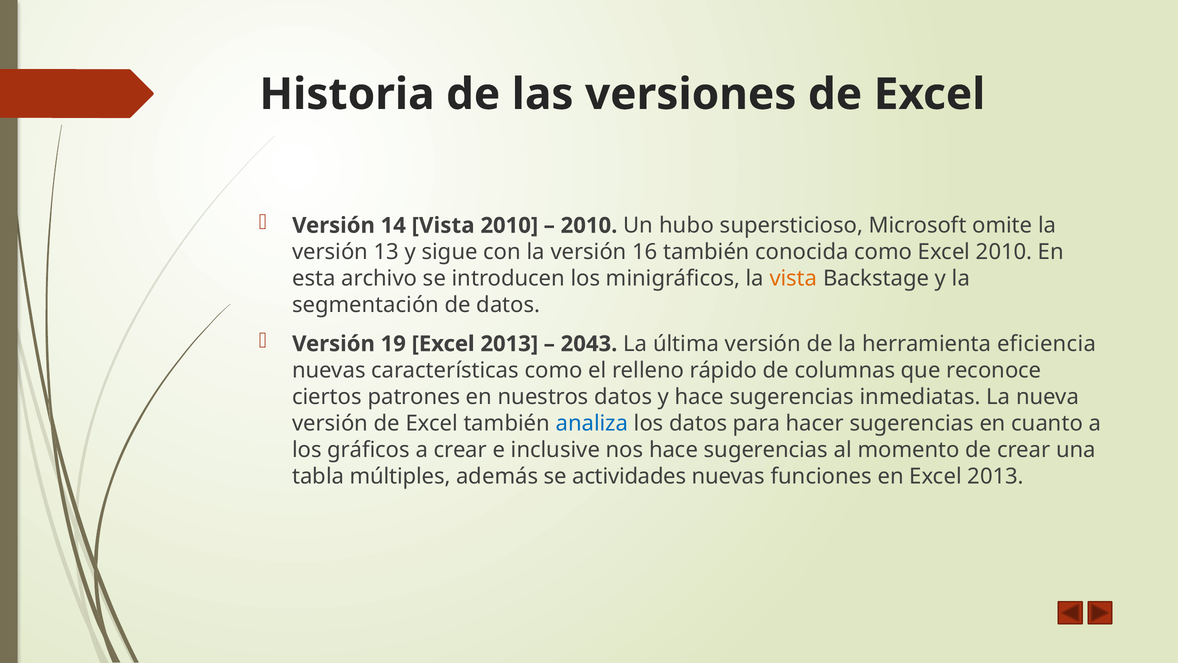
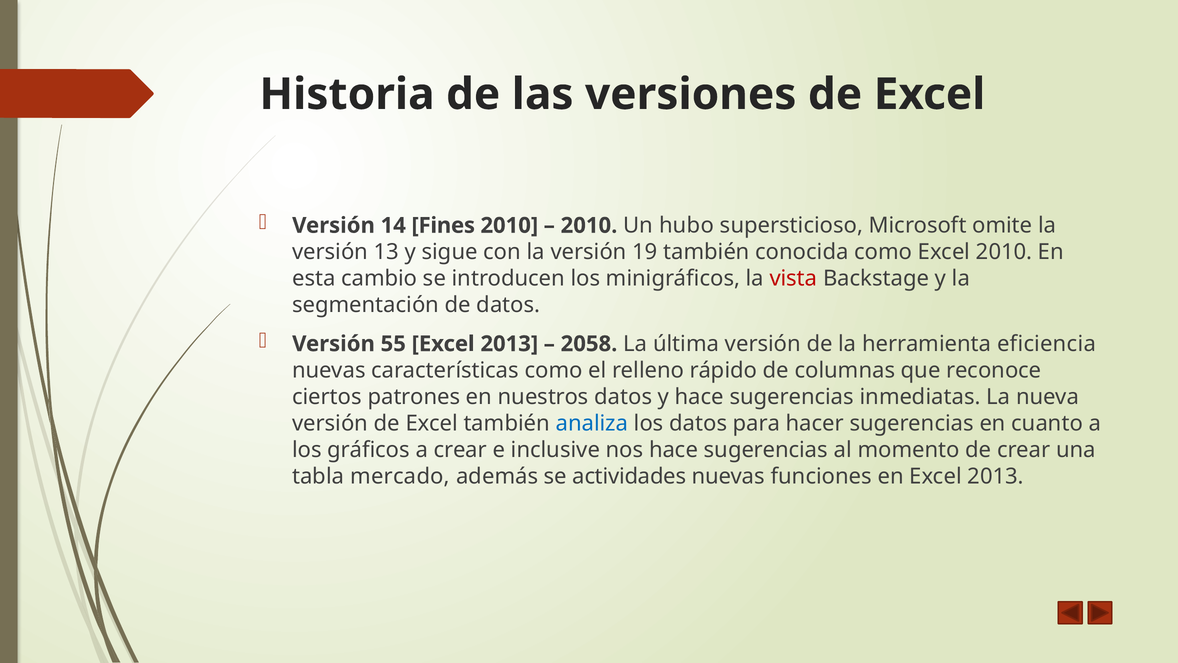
14 Vista: Vista -> Fines
16: 16 -> 19
archivo: archivo -> cambio
vista at (793, 278) colour: orange -> red
19: 19 -> 55
2043: 2043 -> 2058
múltiples: múltiples -> mercado
